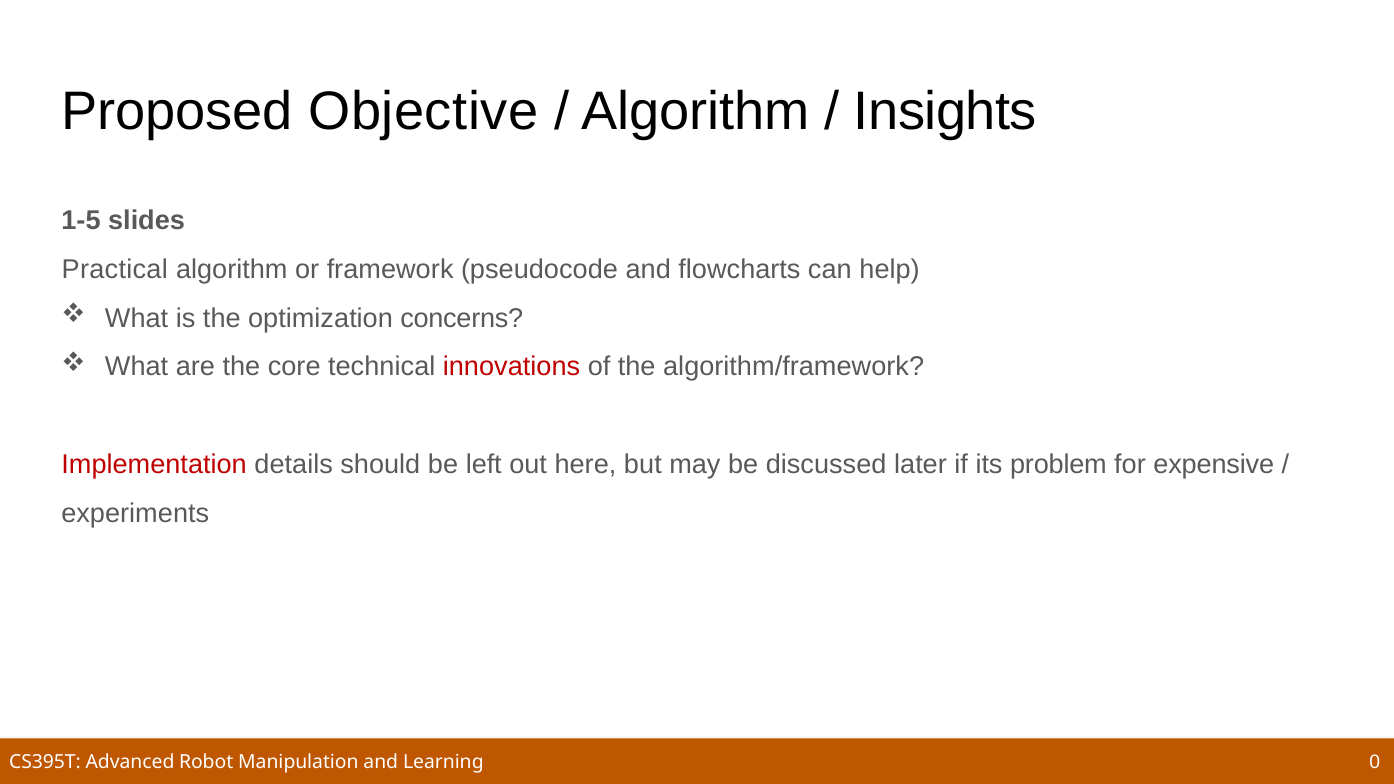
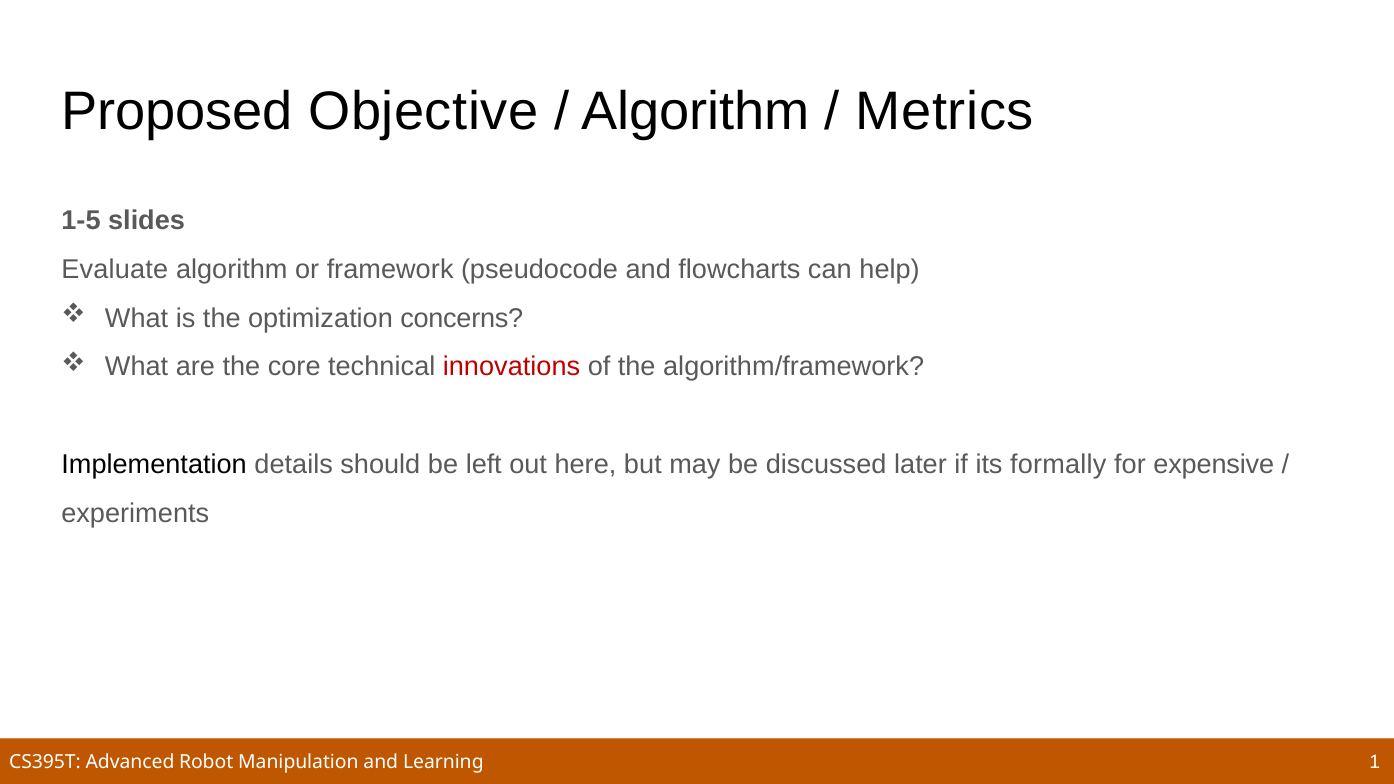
Insights: Insights -> Metrics
Practical: Practical -> Evaluate
Implementation colour: red -> black
problem: problem -> formally
0: 0 -> 1
